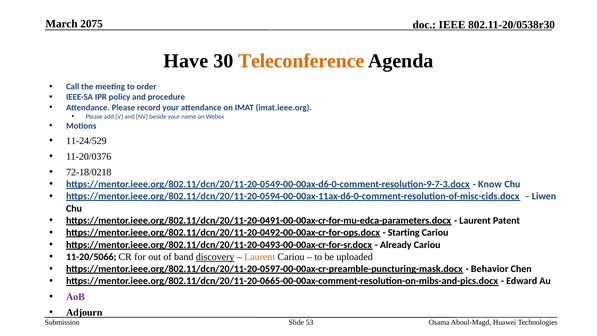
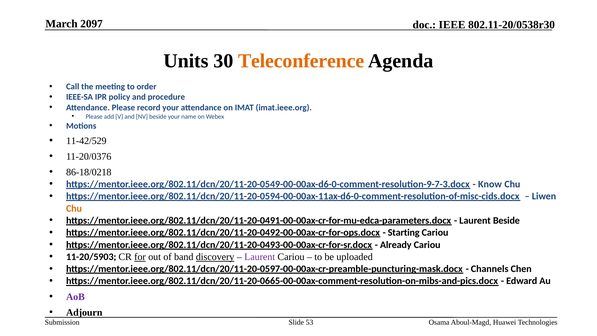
2075: 2075 -> 2097
Have: Have -> Units
11-24/529: 11-24/529 -> 11-42/529
72-18/0218: 72-18/0218 -> 86-18/0218
Chu at (74, 208) colour: black -> orange
Laurent Patent: Patent -> Beside
11-20/5066: 11-20/5066 -> 11-20/5903
for underline: none -> present
Laurent at (260, 257) colour: orange -> purple
Behavior: Behavior -> Channels
